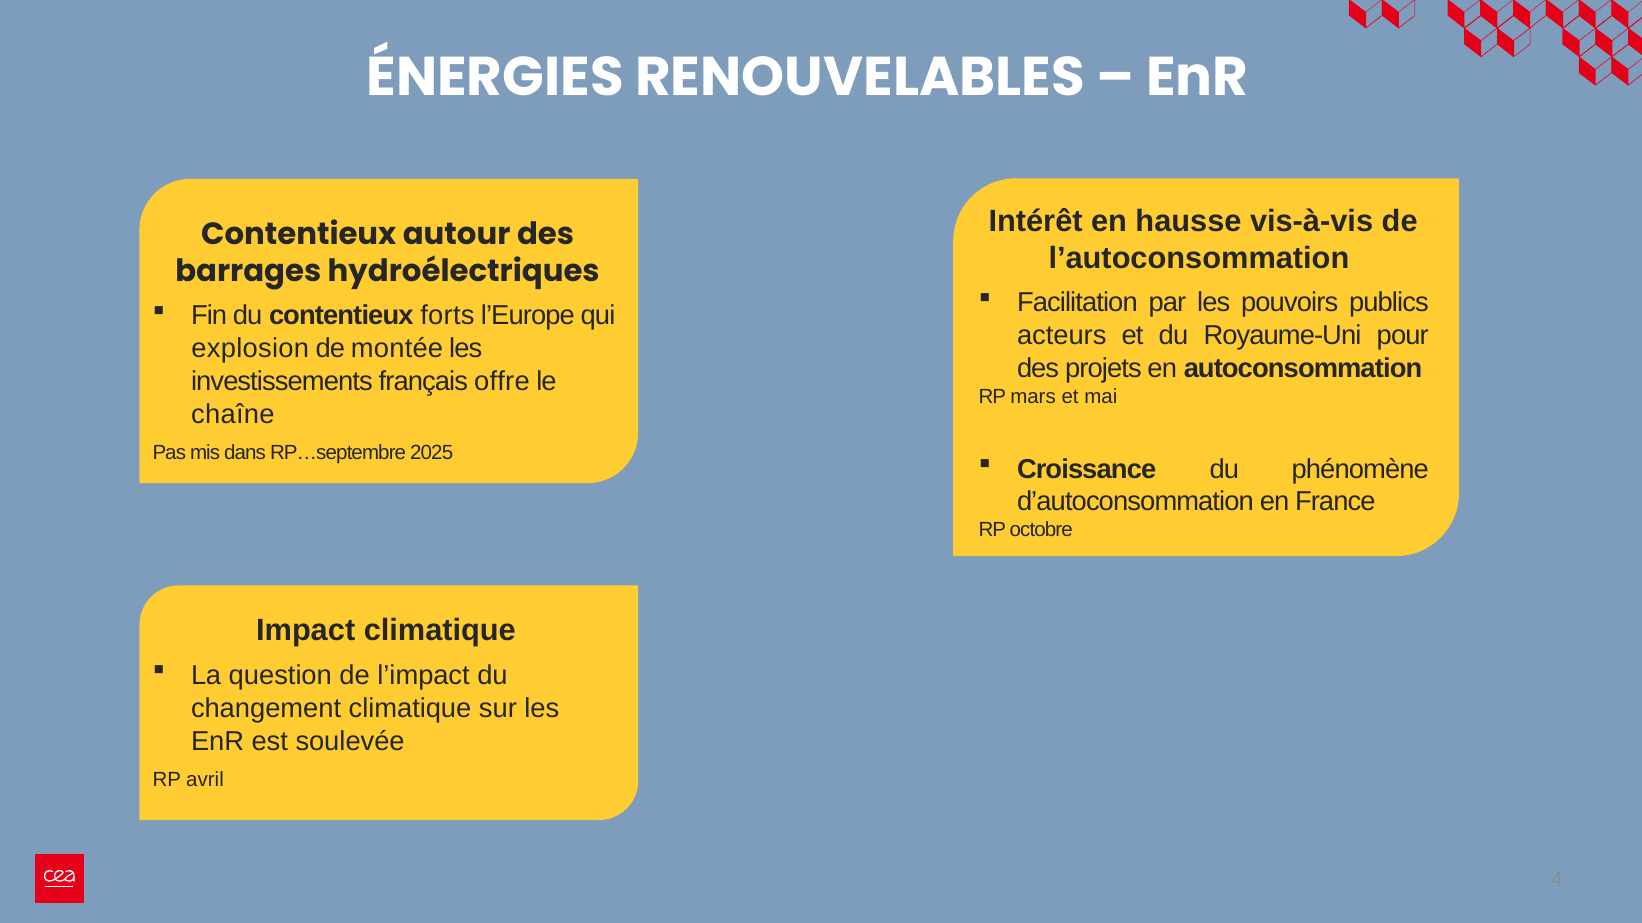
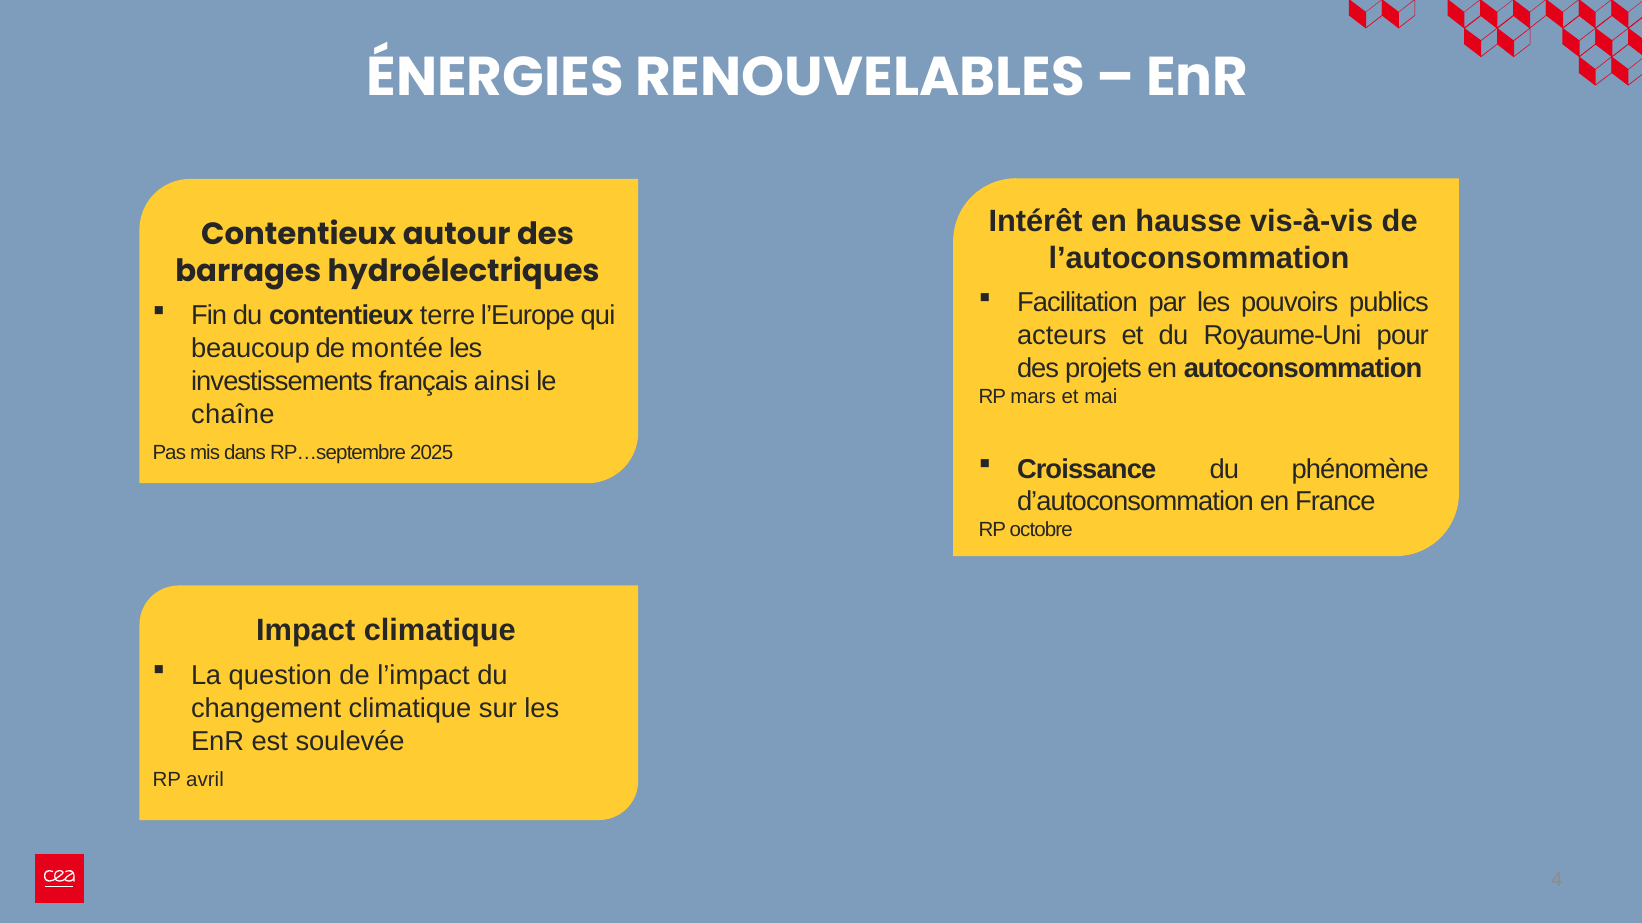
forts: forts -> terre
explosion: explosion -> beaucoup
offre: offre -> ainsi
